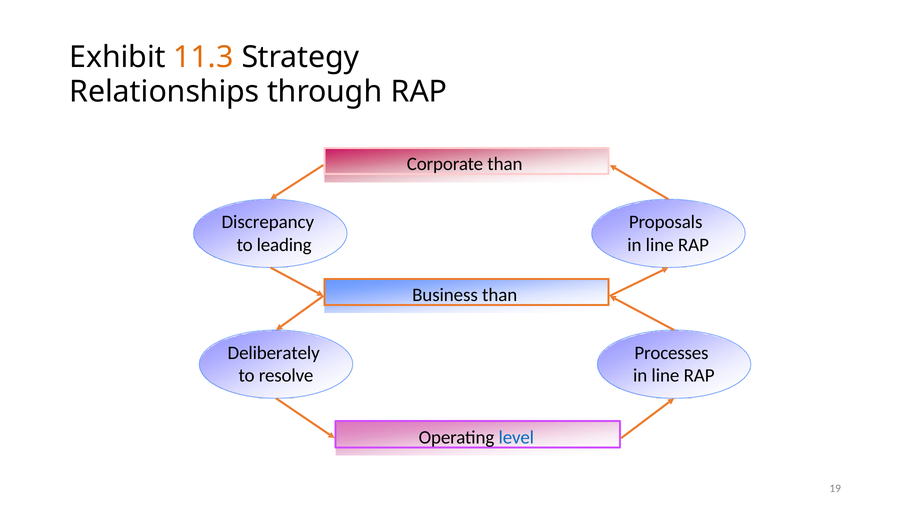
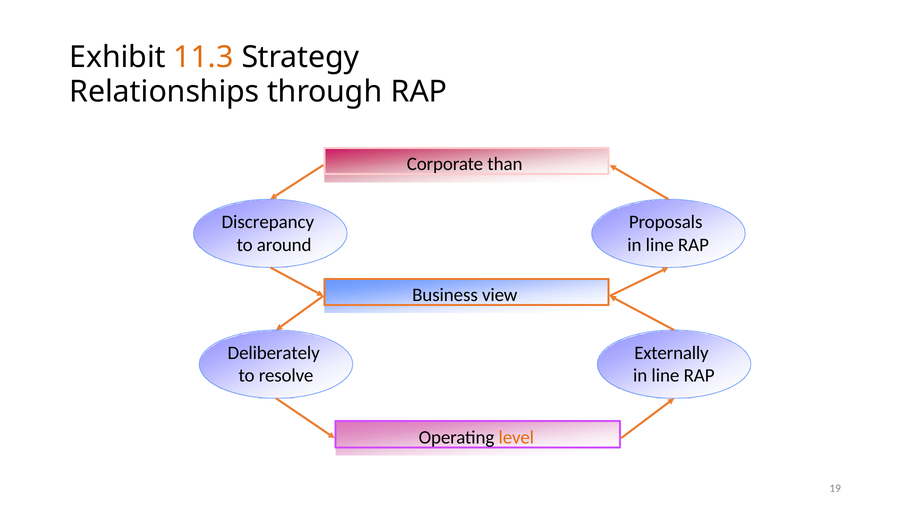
leading: leading -> around
Business than: than -> view
Processes: Processes -> Externally
level colour: blue -> orange
